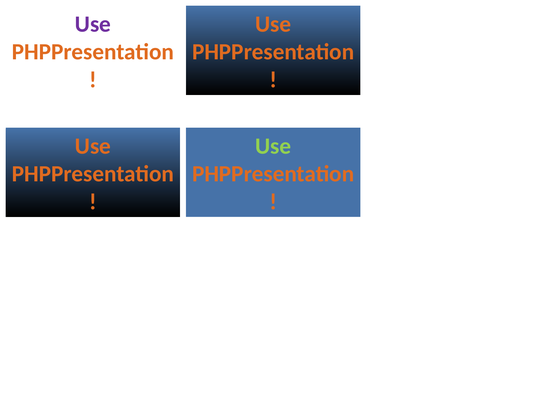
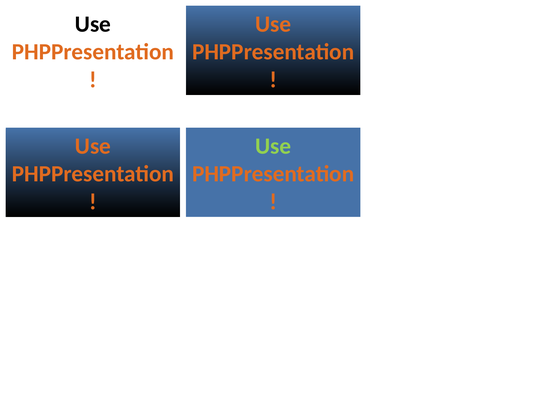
Use at (93, 24) colour: purple -> black
